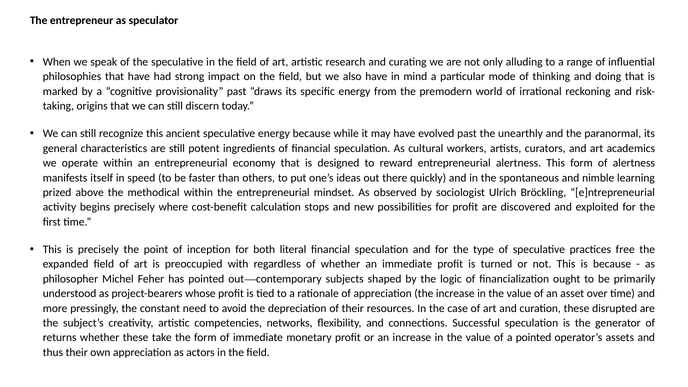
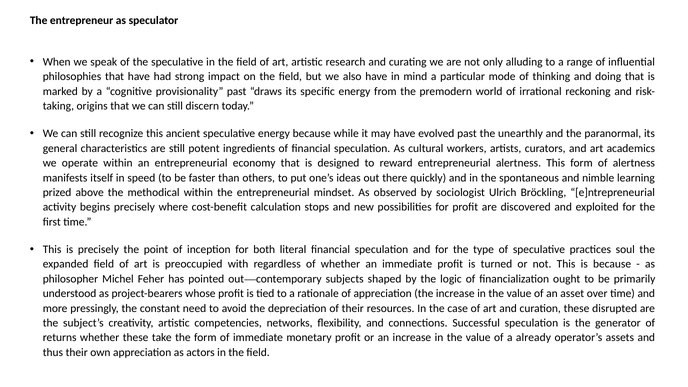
free: free -> soul
a pointed: pointed -> already
